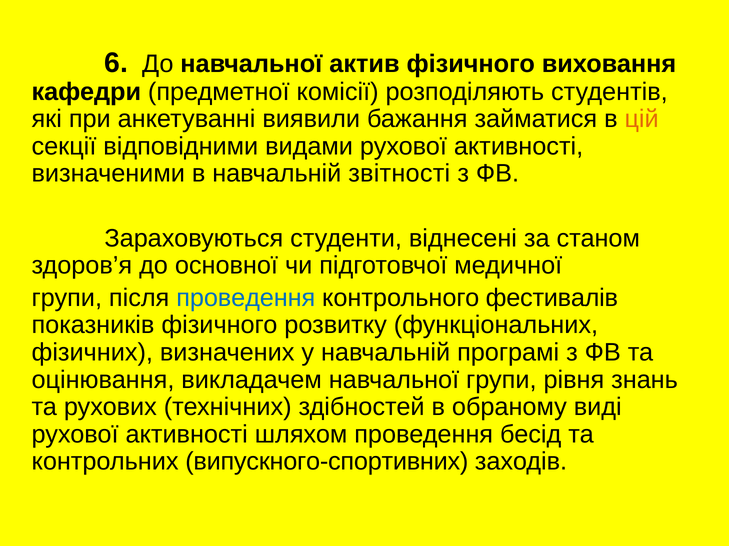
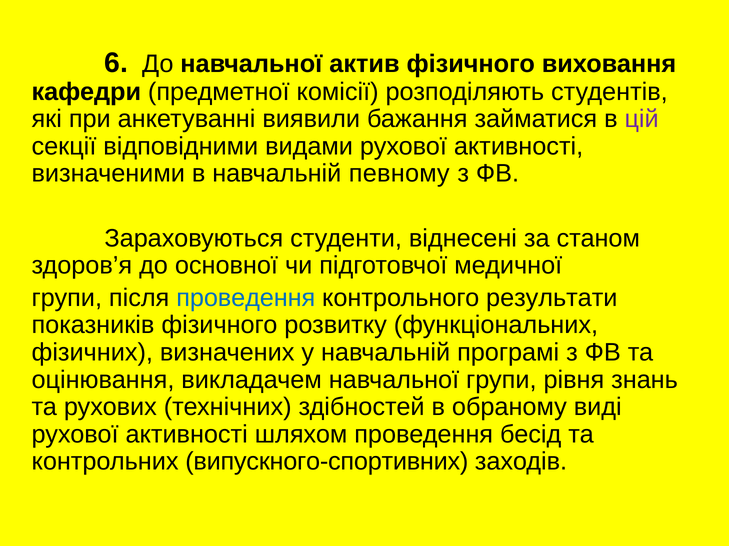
цій colour: orange -> purple
звітності: звітності -> певному
фестивалів: фестивалів -> результати
